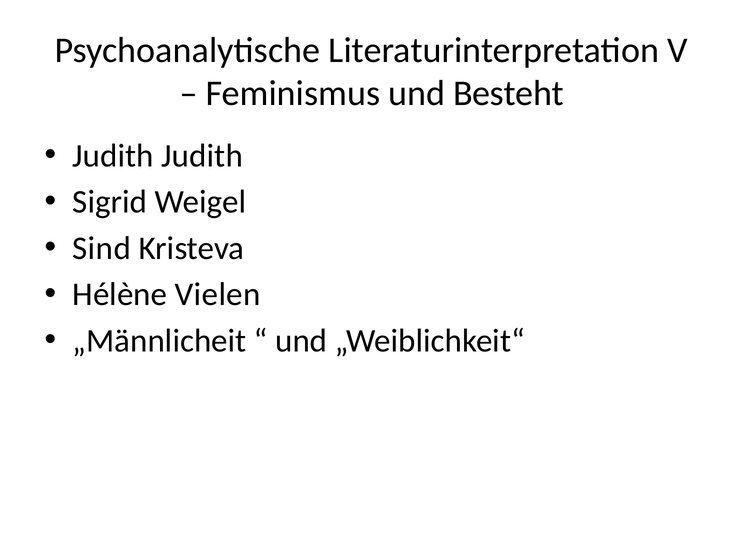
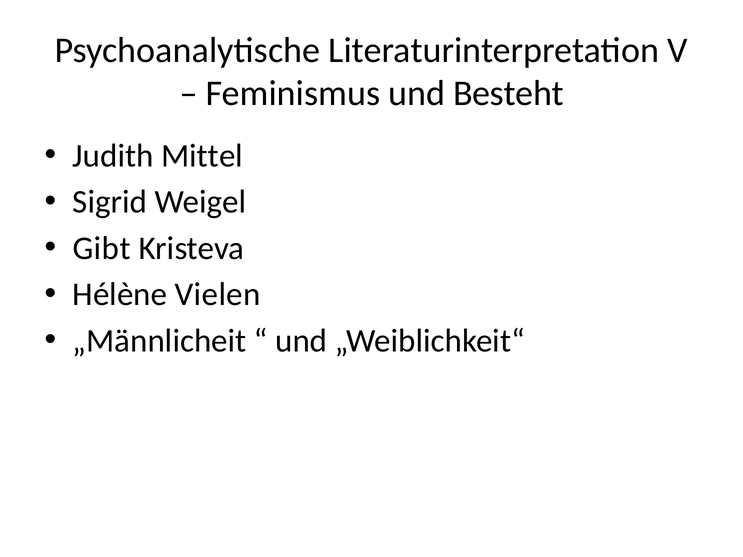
Judith Judith: Judith -> Mittel
Sind: Sind -> Gibt
